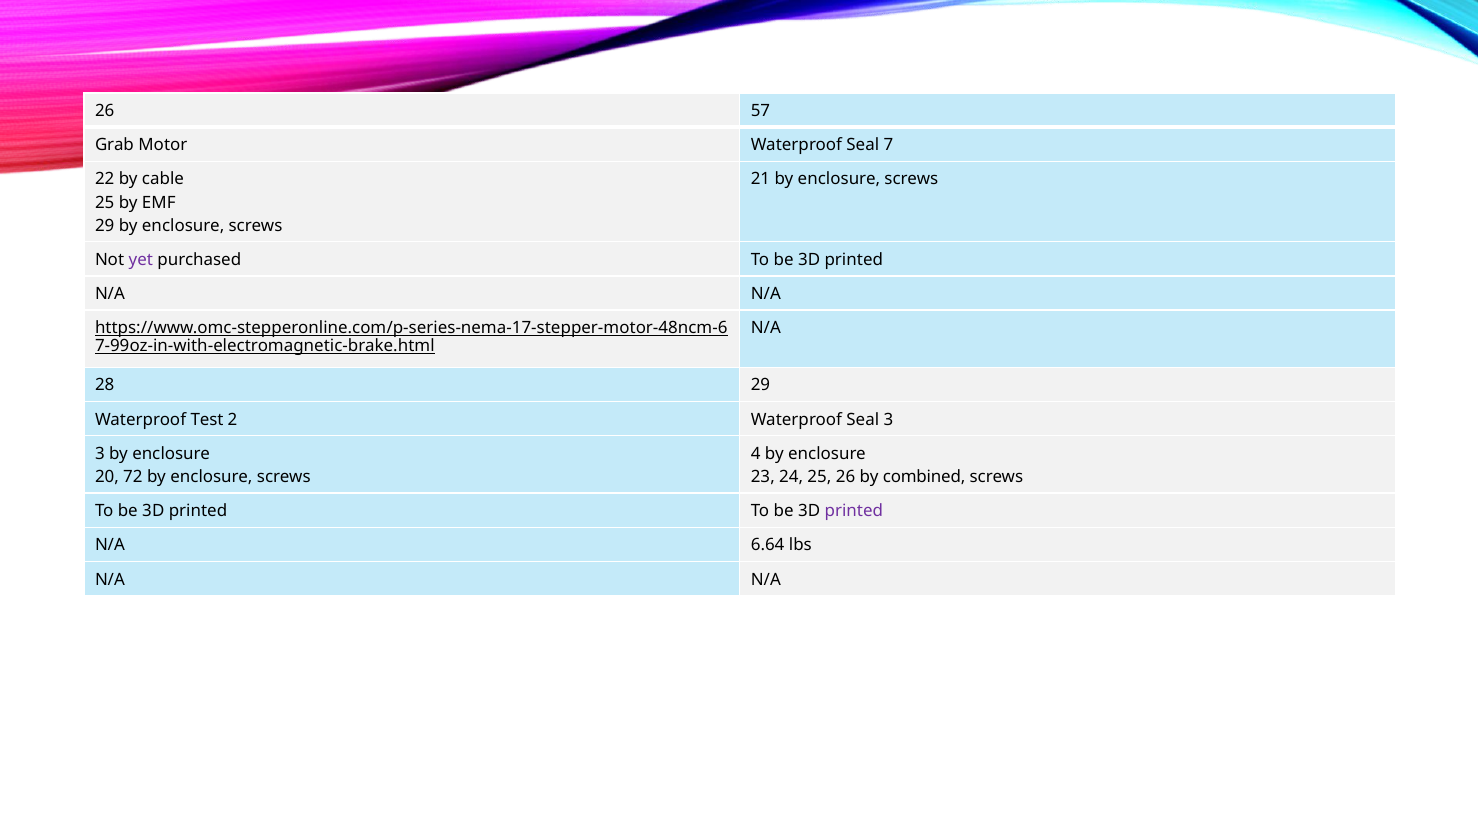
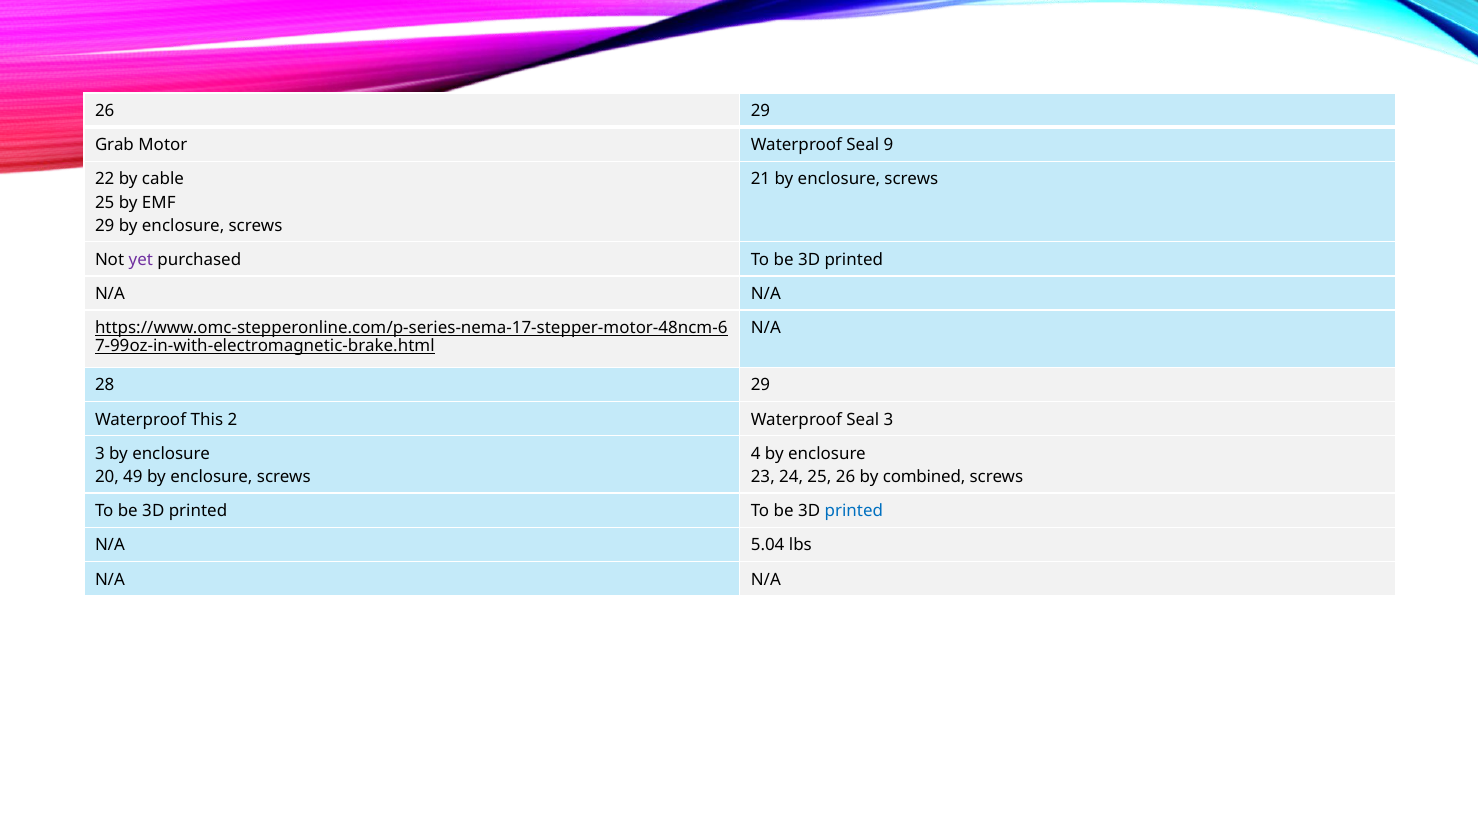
26 57: 57 -> 29
7: 7 -> 9
Test: Test -> This
72: 72 -> 49
printed at (854, 511) colour: purple -> blue
6.64: 6.64 -> 5.04
